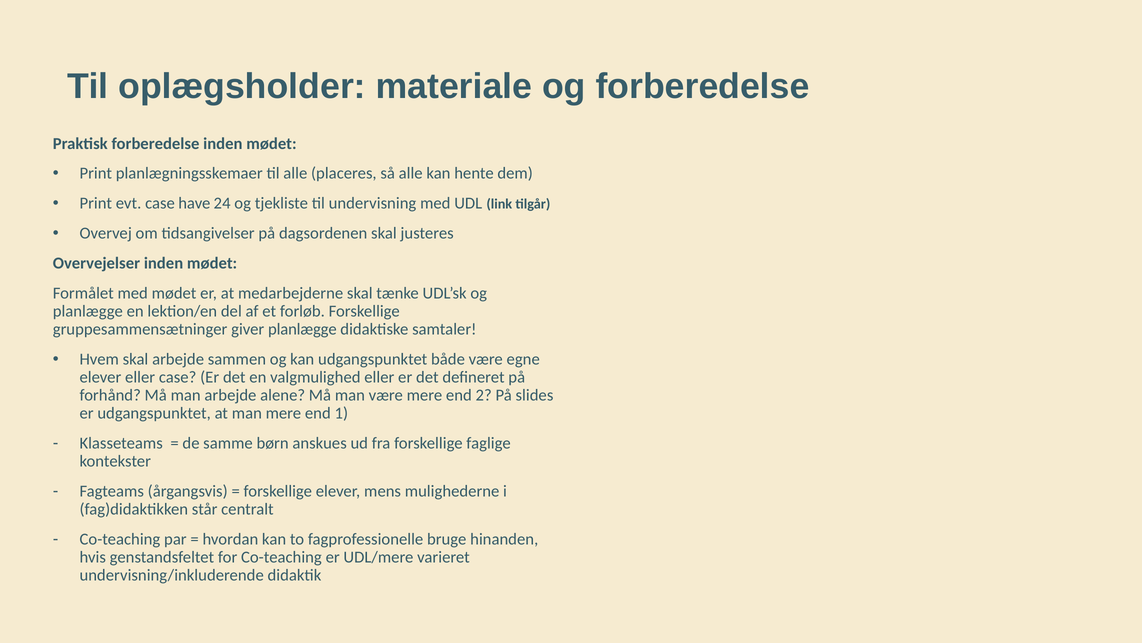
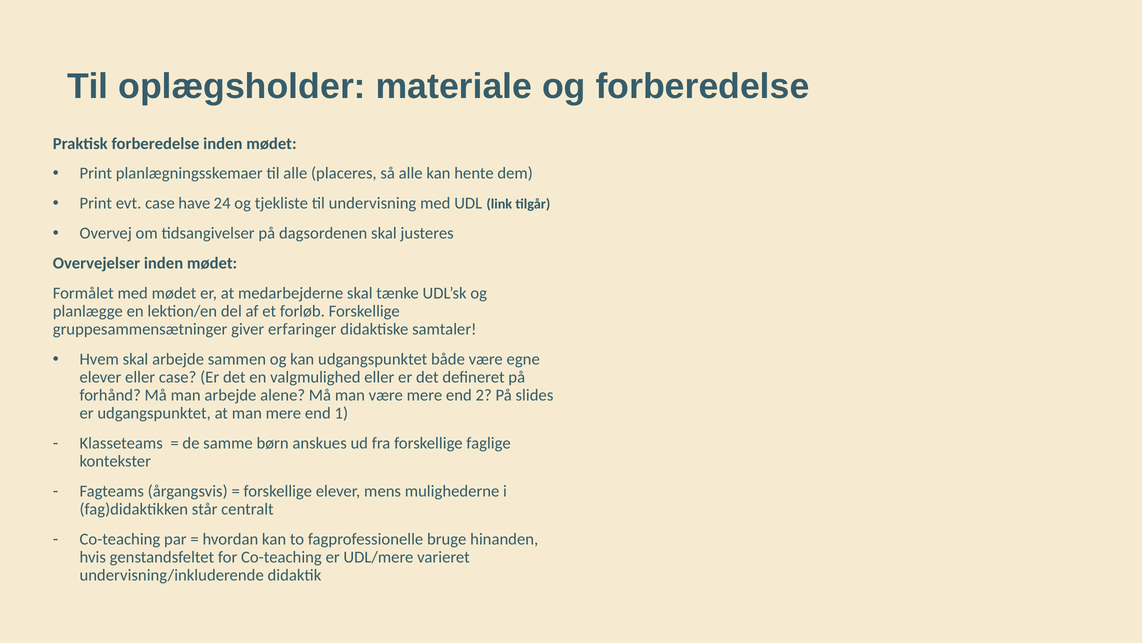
giver planlægge: planlægge -> erfaringer
